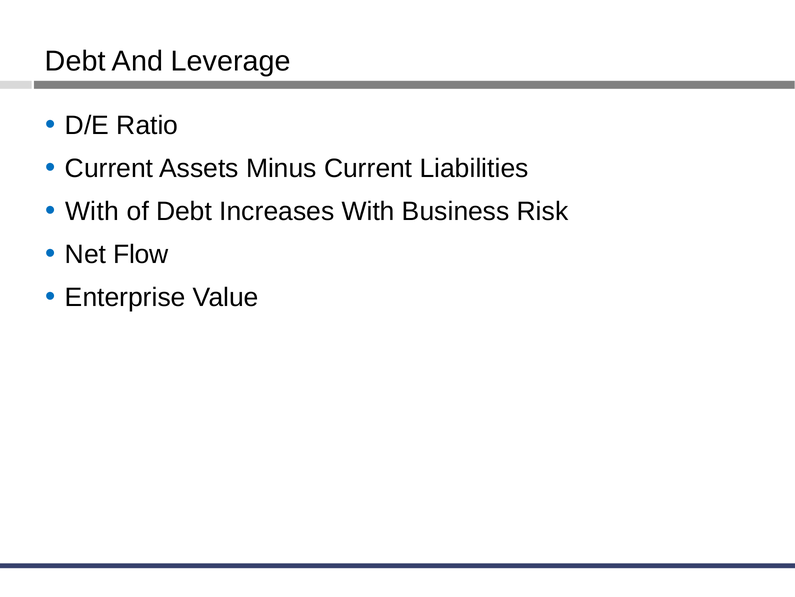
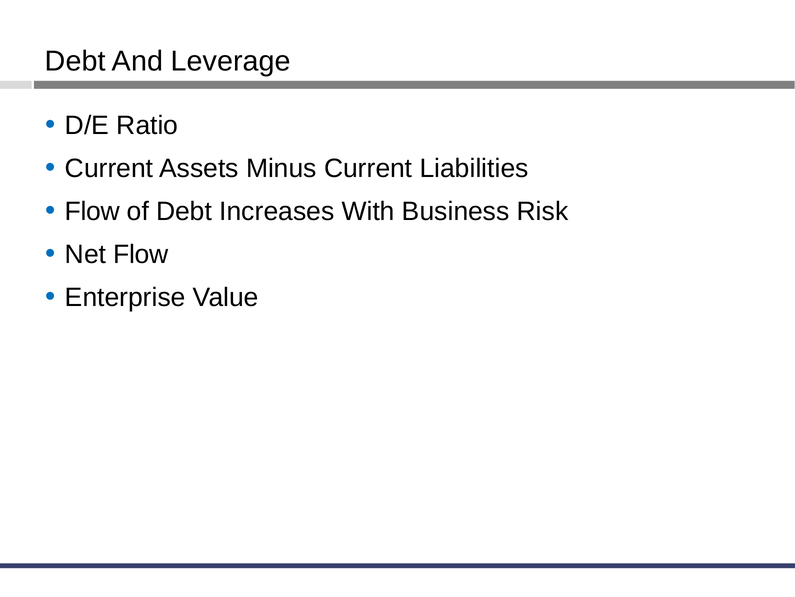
With at (92, 211): With -> Flow
